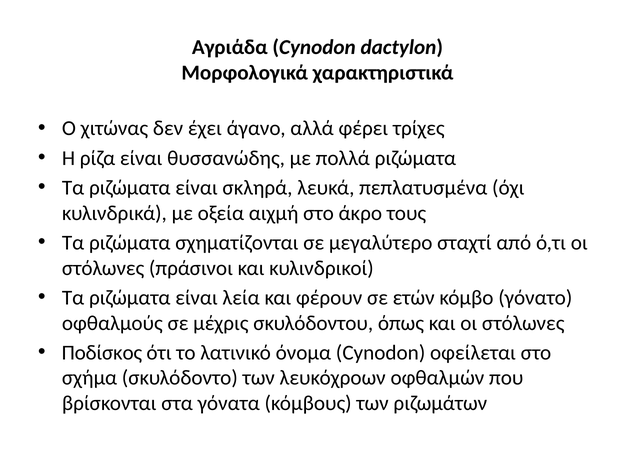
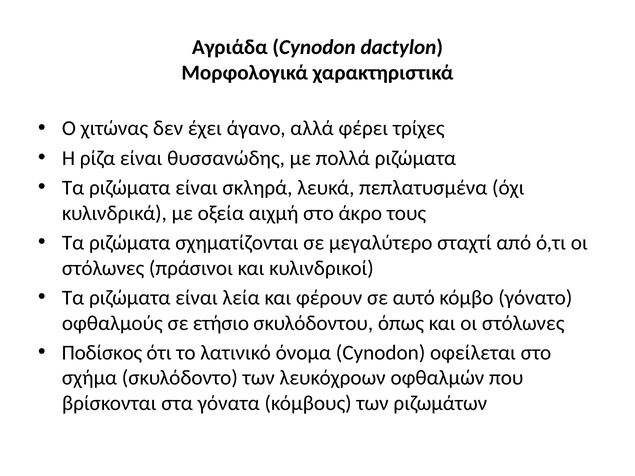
ετών: ετών -> αυτό
μέχρις: μέχρις -> ετήσιο
